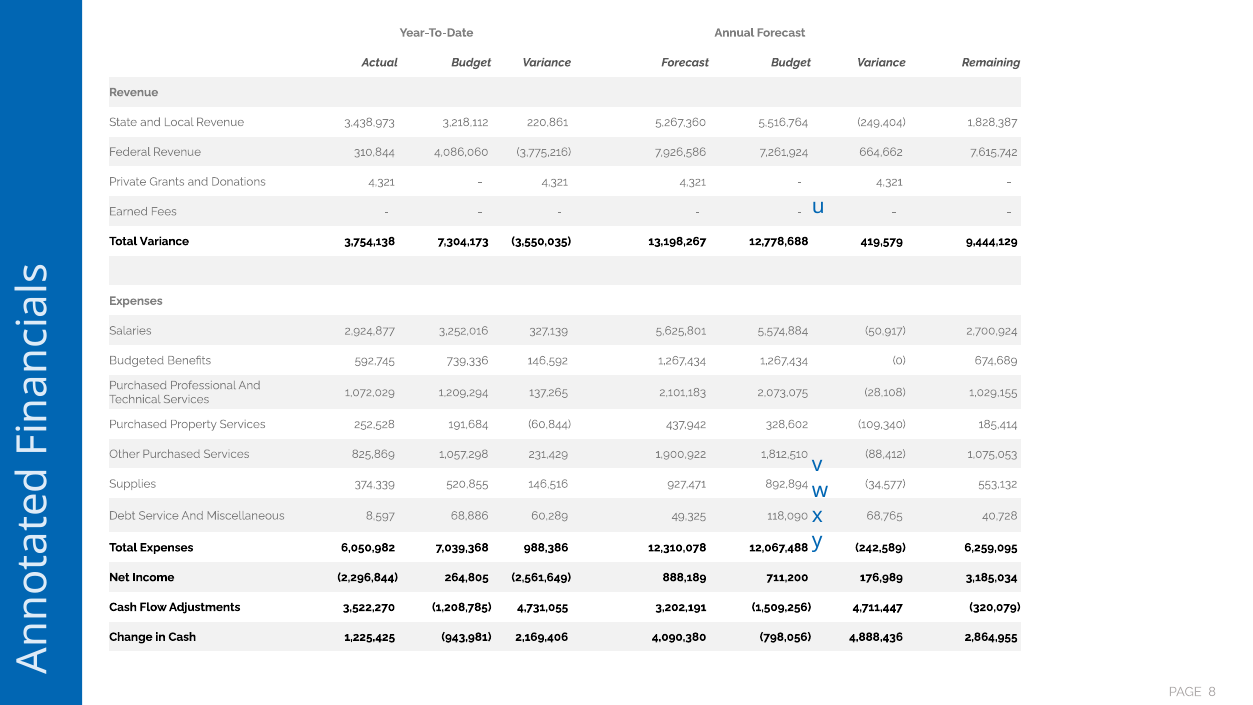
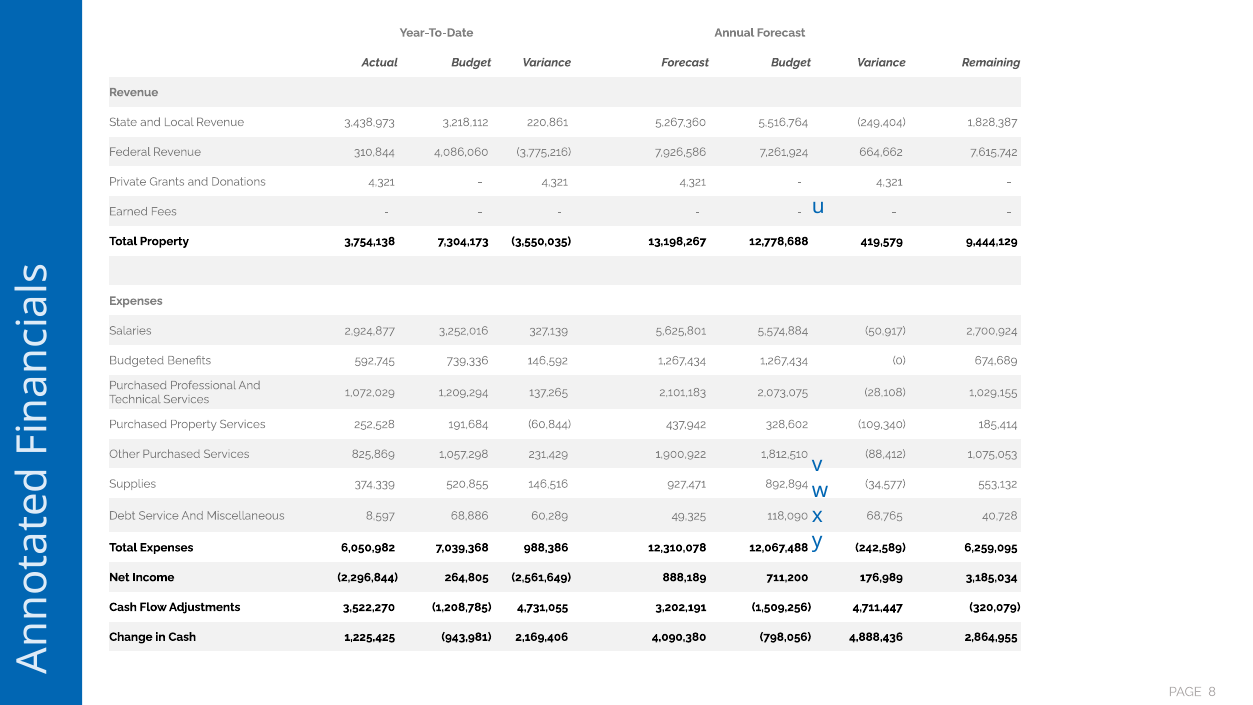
Total Variance: Variance -> Property
